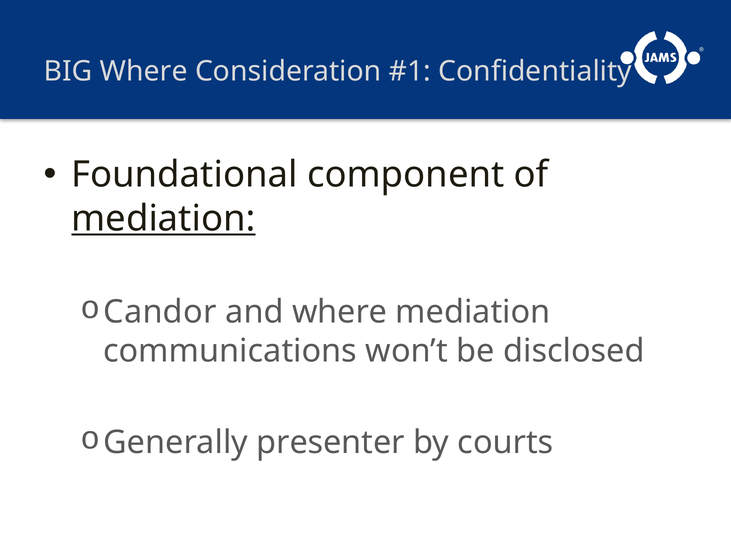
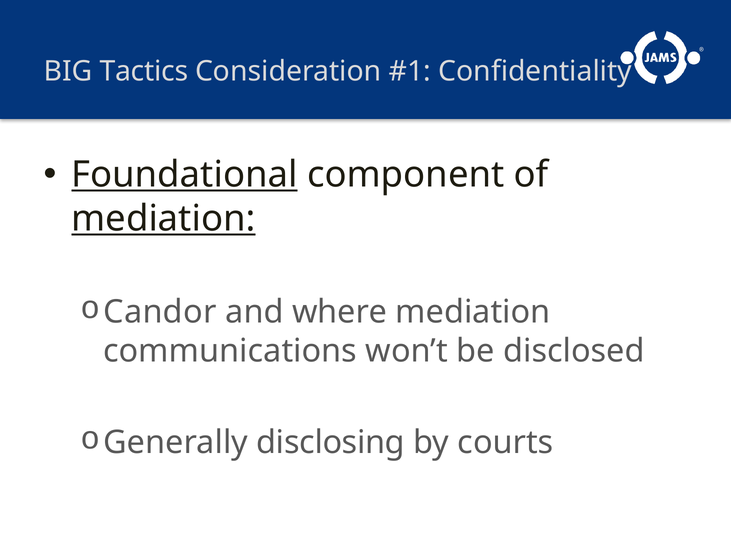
BIG Where: Where -> Tactics
Foundational underline: none -> present
presenter: presenter -> disclosing
